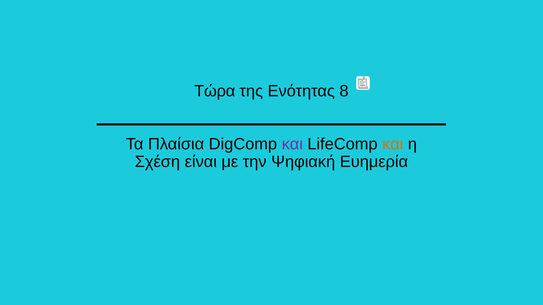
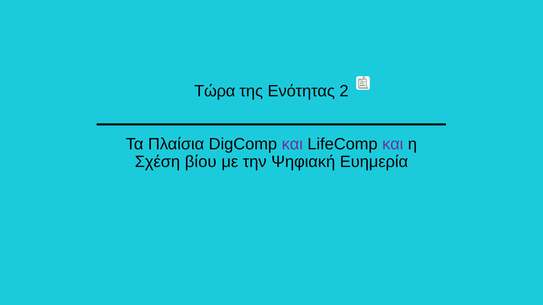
8: 8 -> 2
και at (393, 144) colour: orange -> purple
είναι: είναι -> βίου
